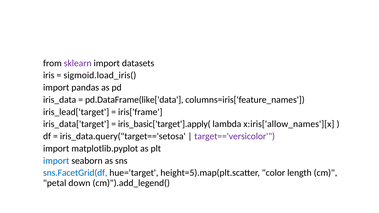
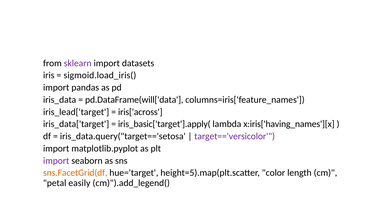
pd.DataFrame(like['data: pd.DataFrame(like['data -> pd.DataFrame(will['data
iris['frame: iris['frame -> iris['across
x:iris['allow_names'][x: x:iris['allow_names'][x -> x:iris['having_names'][x
import at (56, 161) colour: blue -> purple
sns.FacetGrid(df colour: blue -> orange
down: down -> easily
